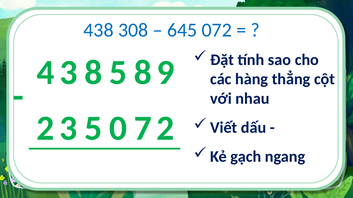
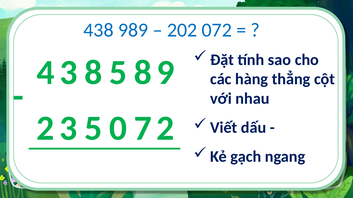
308: 308 -> 989
645: 645 -> 202
